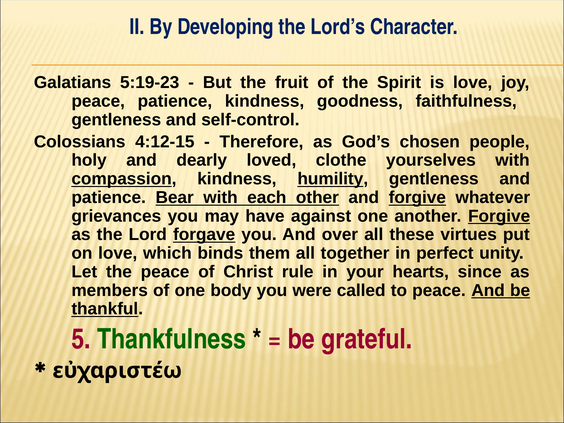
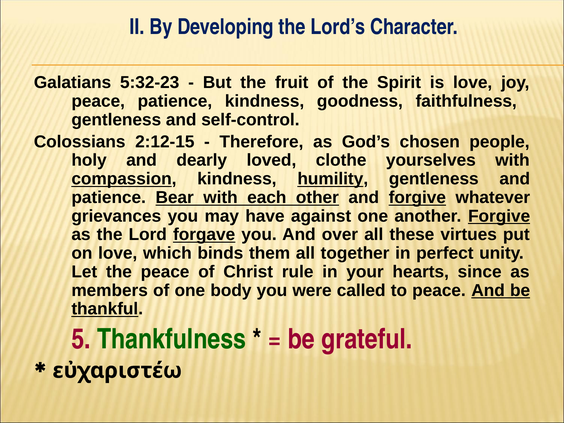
5:19-23: 5:19-23 -> 5:32-23
4:12-15: 4:12-15 -> 2:12-15
